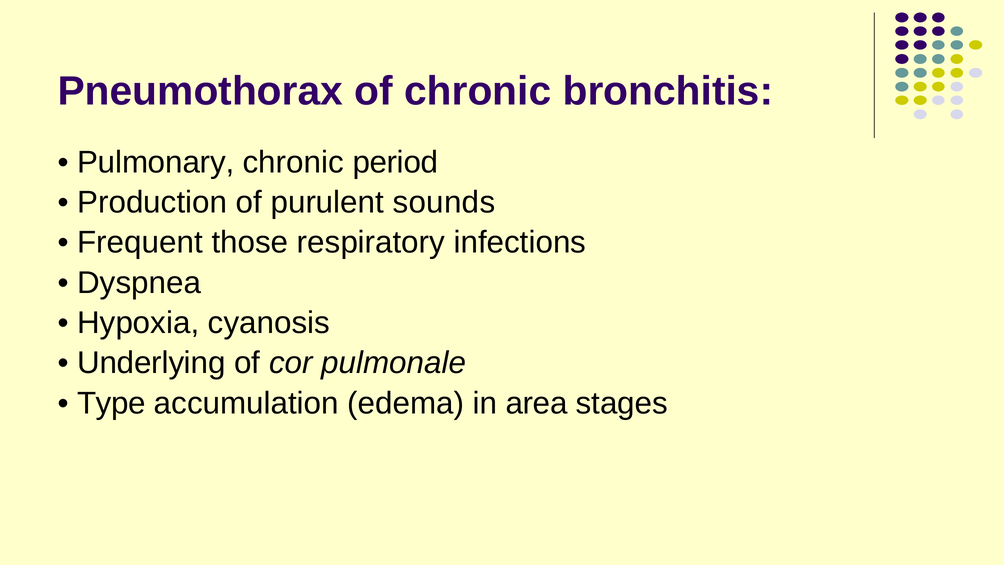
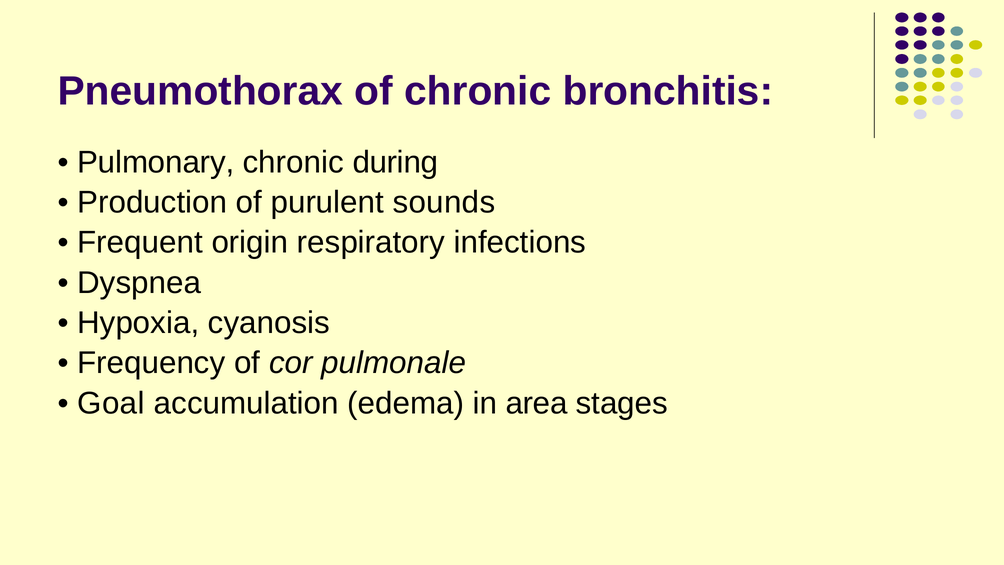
period: period -> during
those: those -> origin
Underlying: Underlying -> Frequency
Type: Type -> Goal
